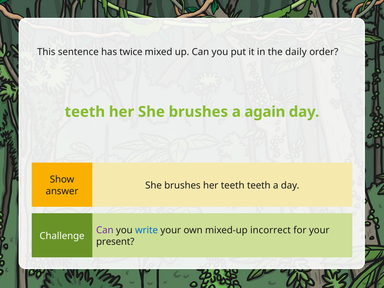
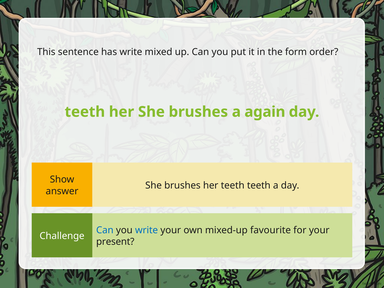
has twice: twice -> write
daily: daily -> form
Can at (105, 230) colour: purple -> blue
incorrect: incorrect -> favourite
